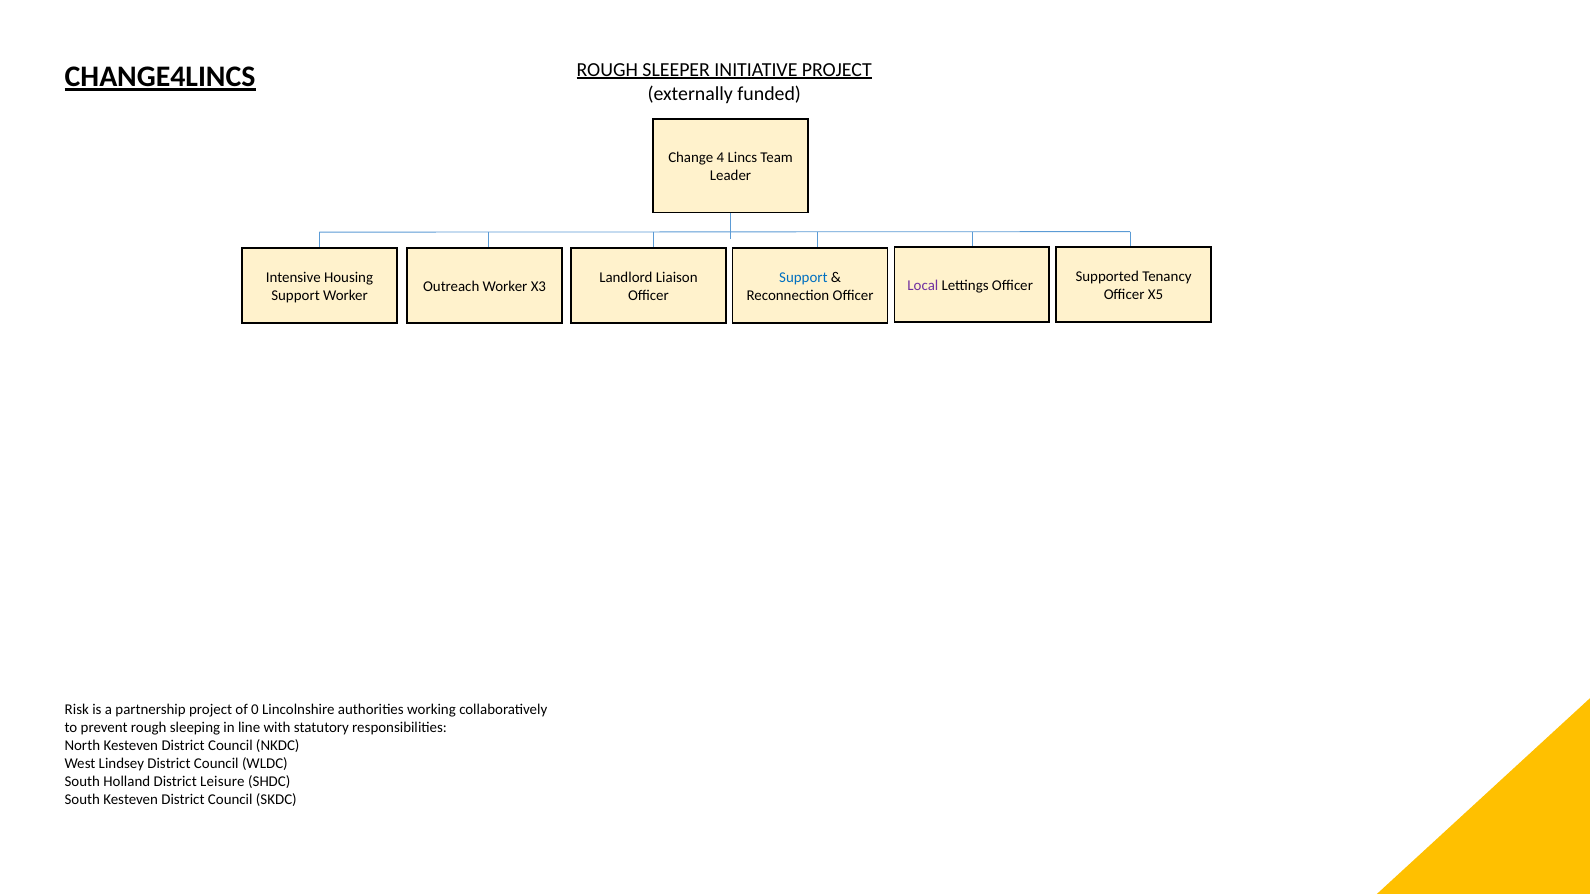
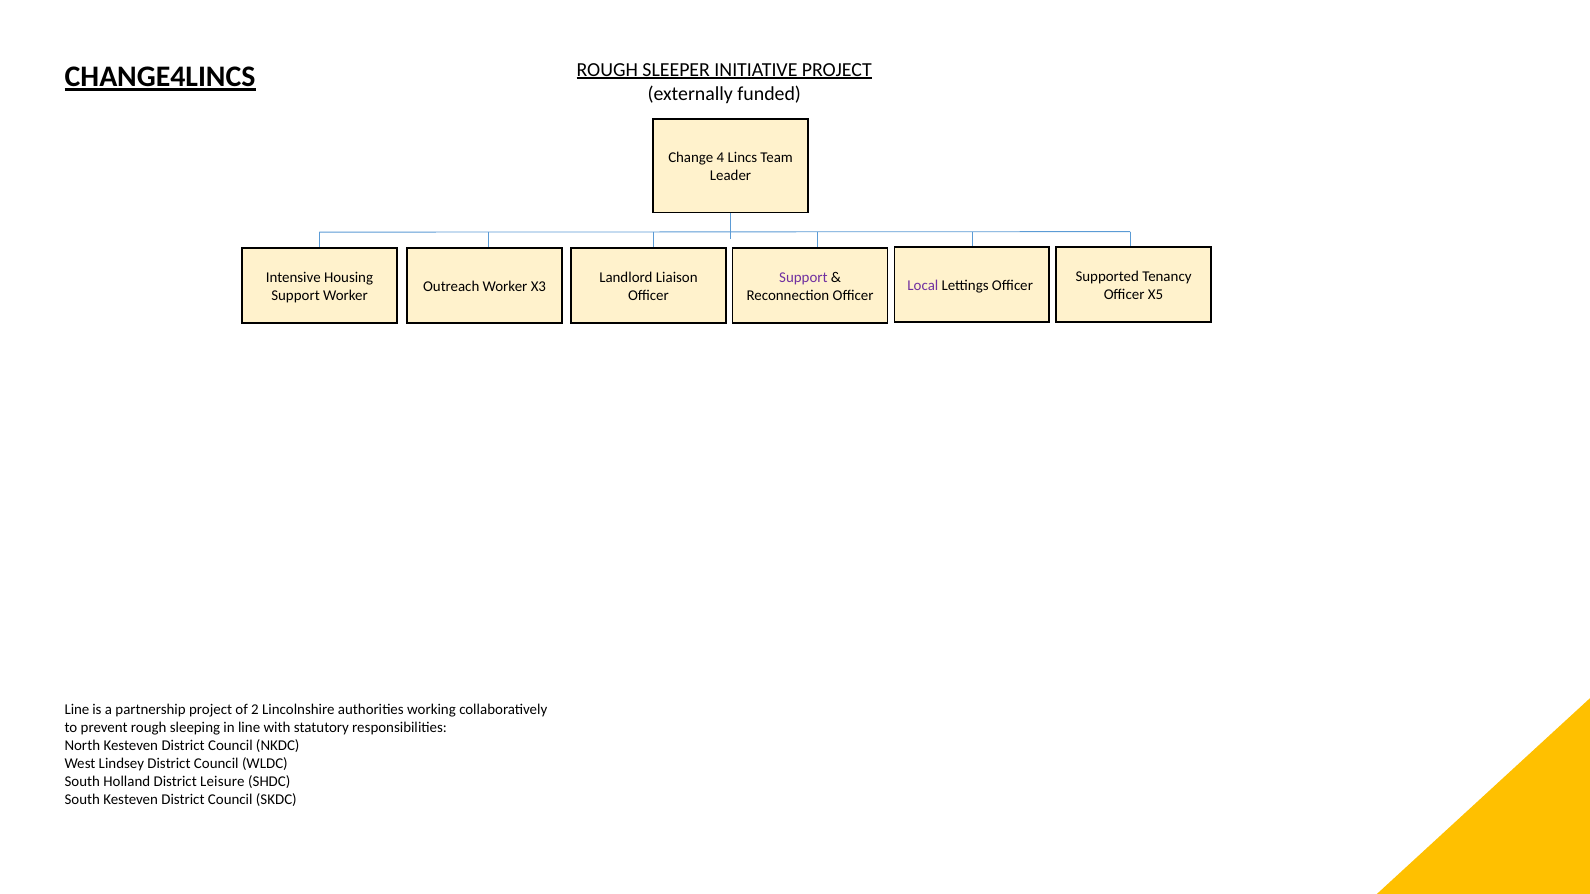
Support at (803, 278) colour: blue -> purple
Risk at (77, 710): Risk -> Line
0: 0 -> 2
